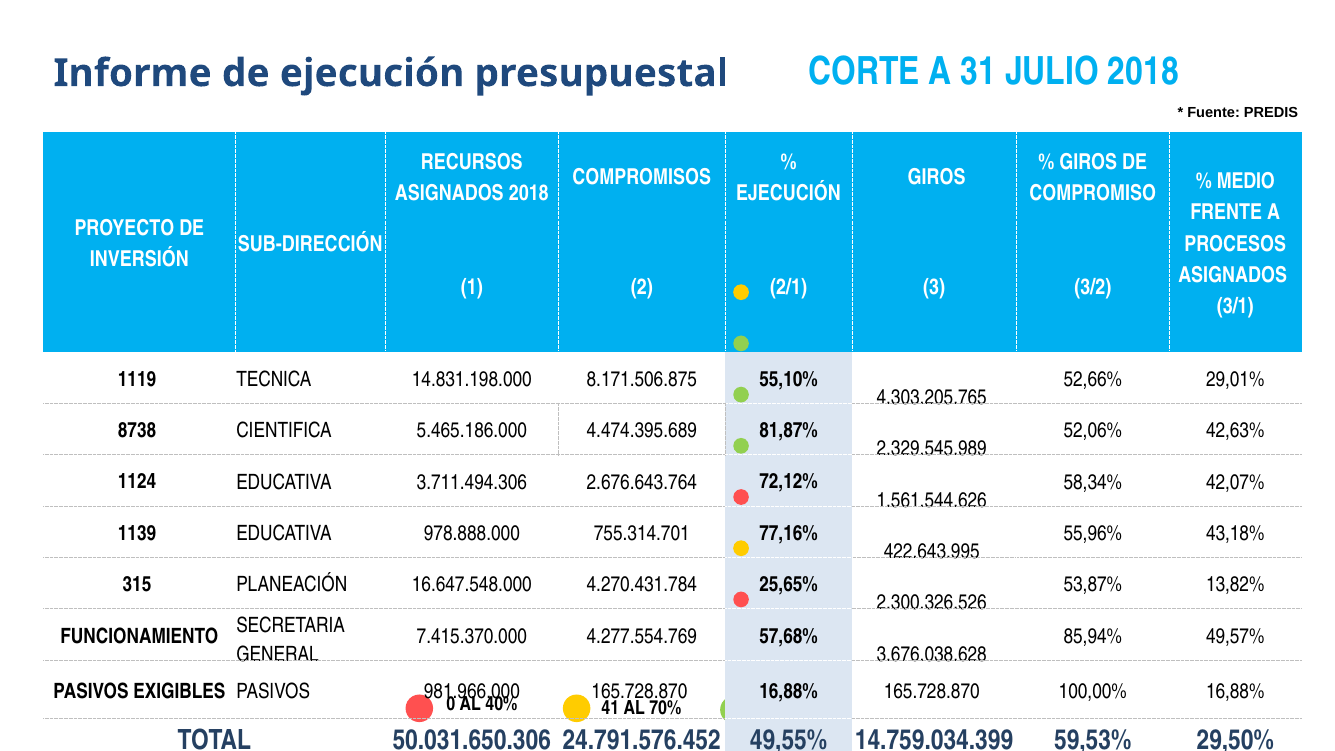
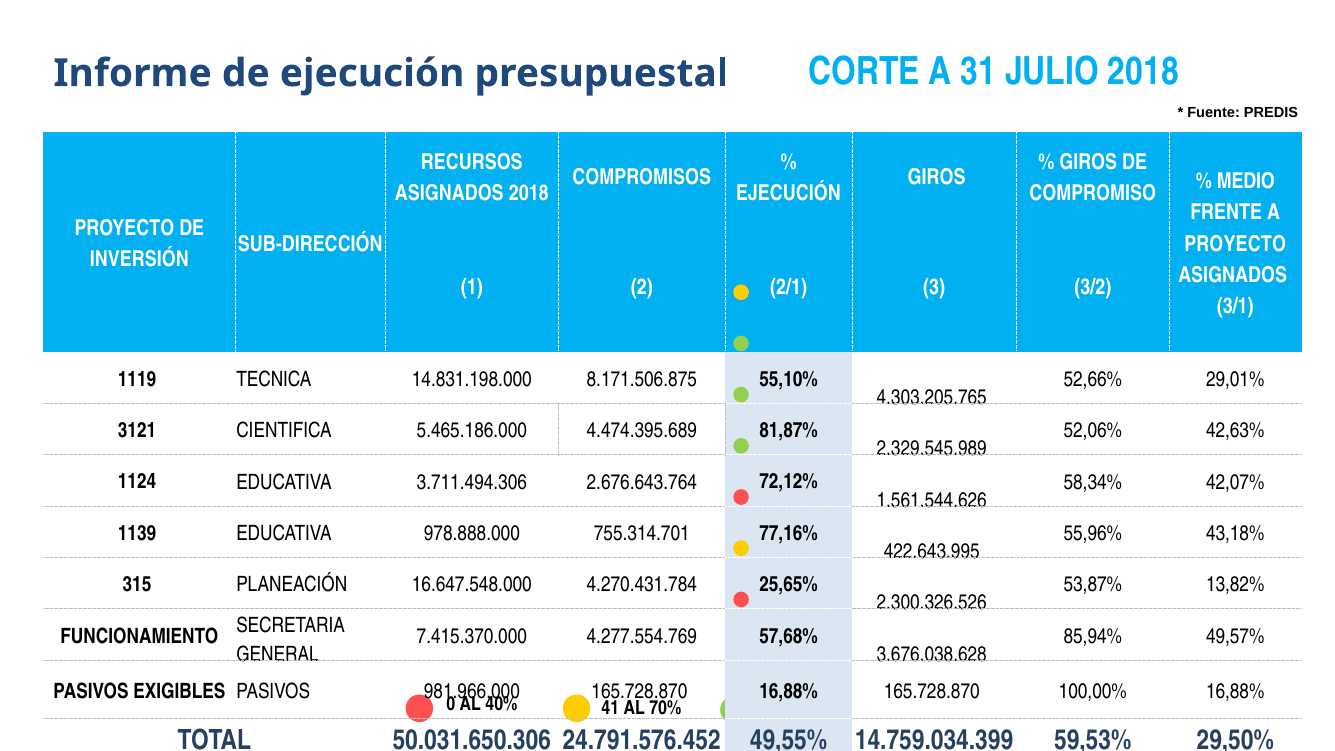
PROCESOS at (1235, 244): PROCESOS -> PROYECTO
8738: 8738 -> 3121
